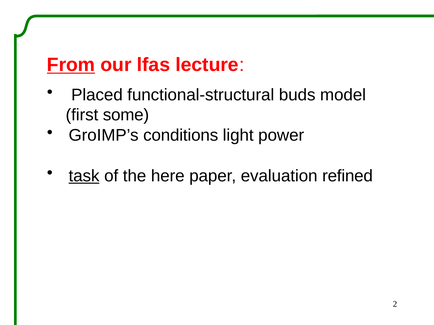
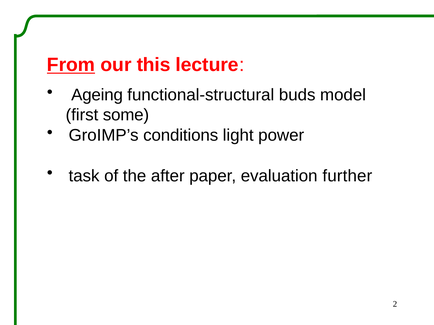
lfas: lfas -> this
Placed: Placed -> Ageing
task underline: present -> none
here: here -> after
refined: refined -> further
